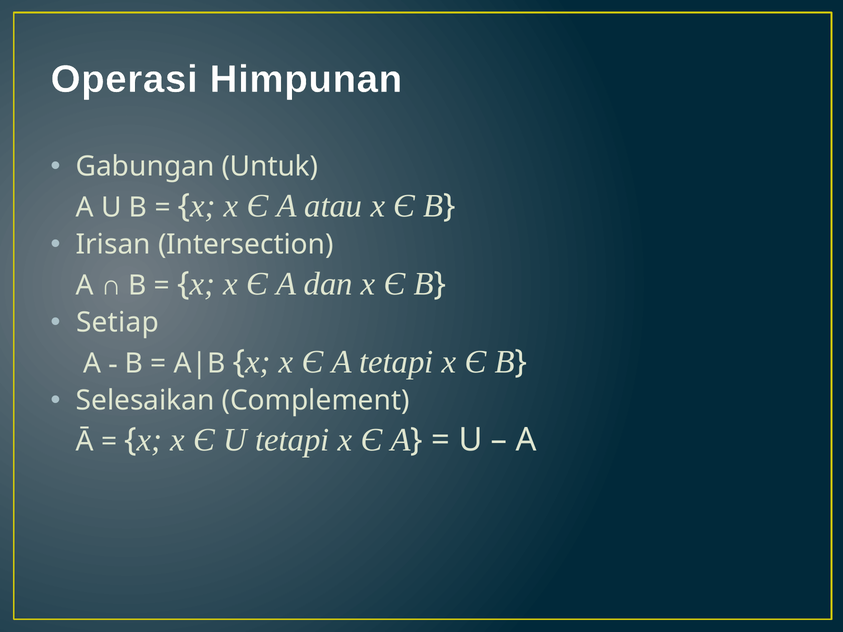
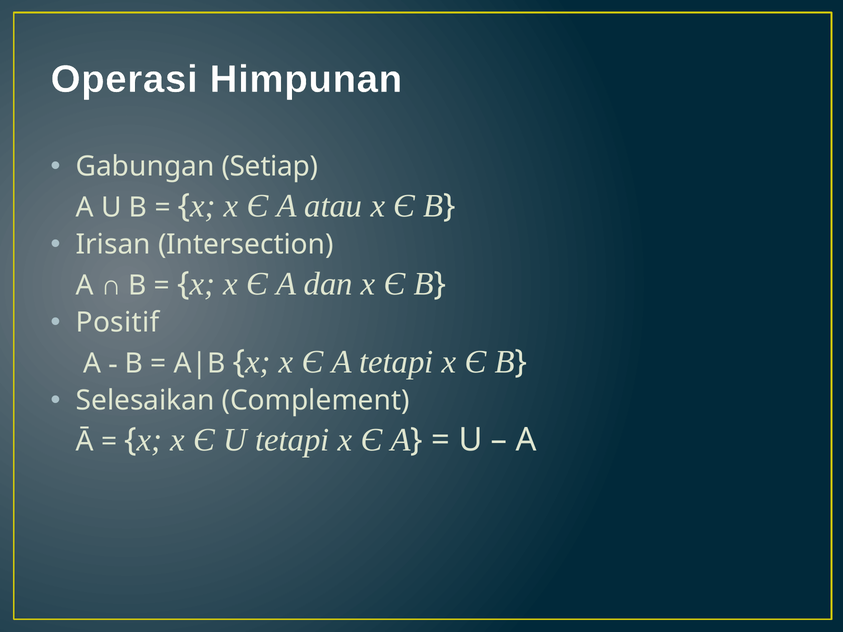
Untuk: Untuk -> Setiap
Setiap: Setiap -> Positif
